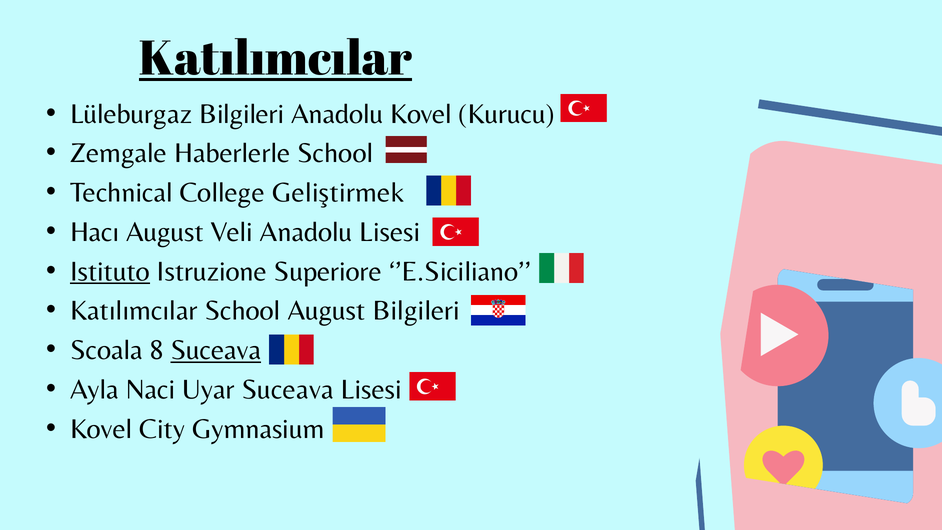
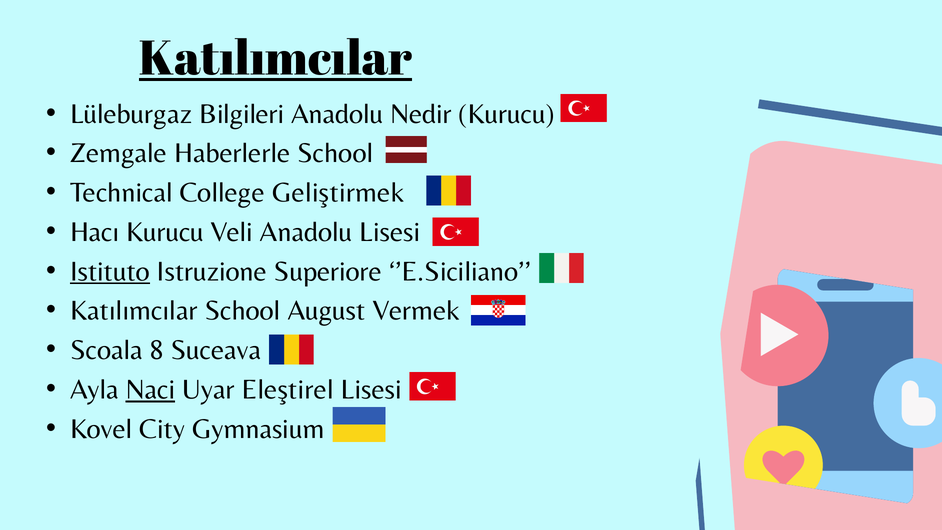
Anadolu Kovel: Kovel -> Nedir
Hacı August: August -> Kurucu
August Bilgileri: Bilgileri -> Vermek
Suceava at (216, 350) underline: present -> none
Naci underline: none -> present
Uyar Suceava: Suceava -> Eleştirel
